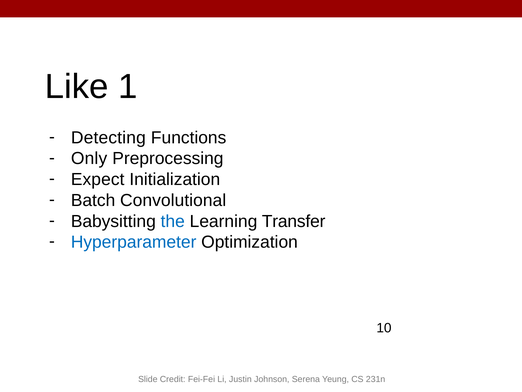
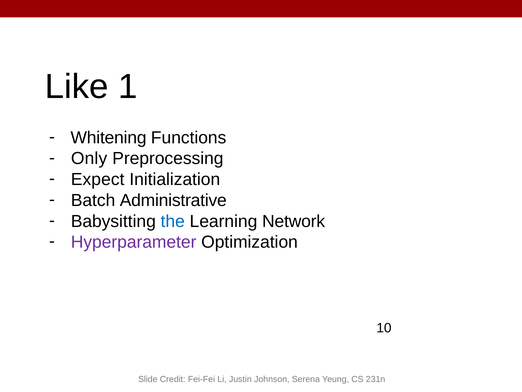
Detecting: Detecting -> Whitening
Convolutional: Convolutional -> Administrative
Transfer: Transfer -> Network
Hyperparameter colour: blue -> purple
